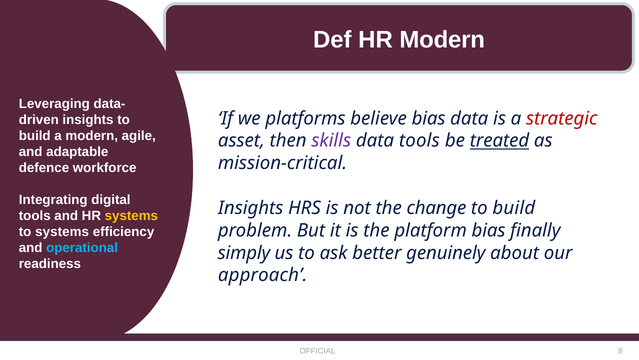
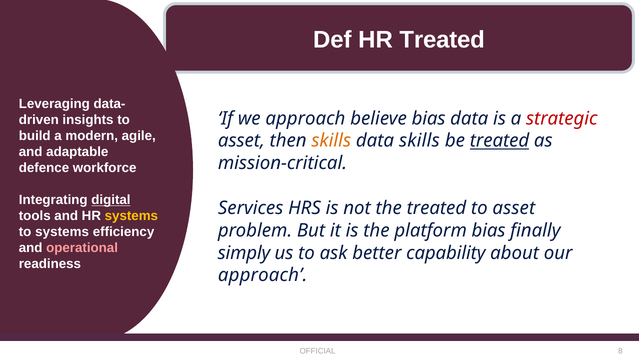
HR Modern: Modern -> Treated
we platforms: platforms -> approach
skills at (331, 141) colour: purple -> orange
data tools: tools -> skills
digital underline: none -> present
Insights at (251, 208): Insights -> Services
the change: change -> treated
build at (514, 208): build -> asset
operational colour: light blue -> pink
genuinely: genuinely -> capability
